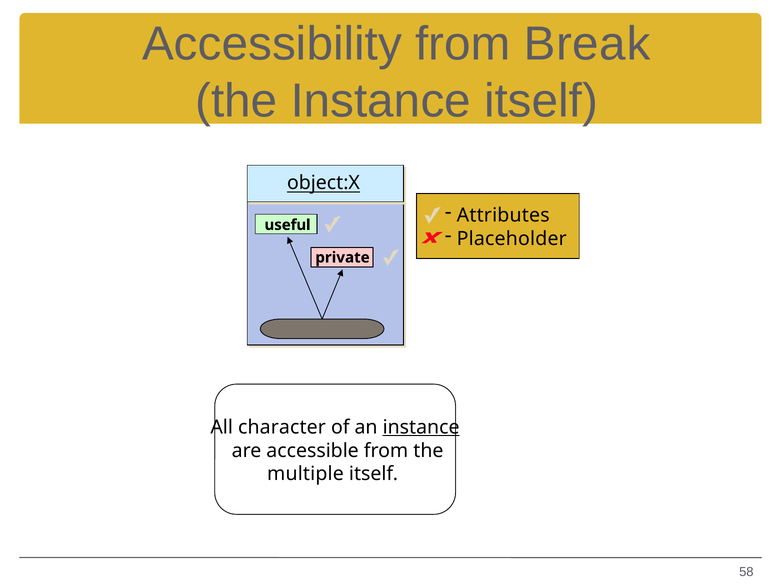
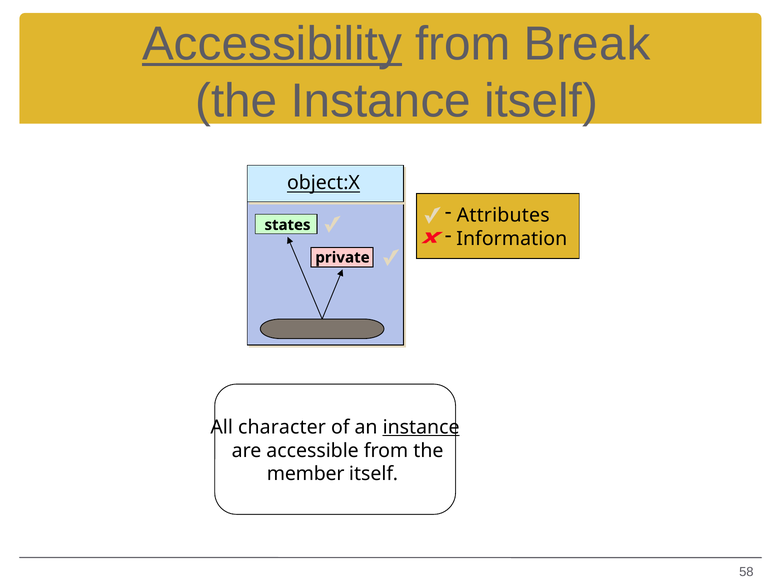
Accessibility underline: none -> present
useful: useful -> states
Placeholder: Placeholder -> Information
multiple: multiple -> member
